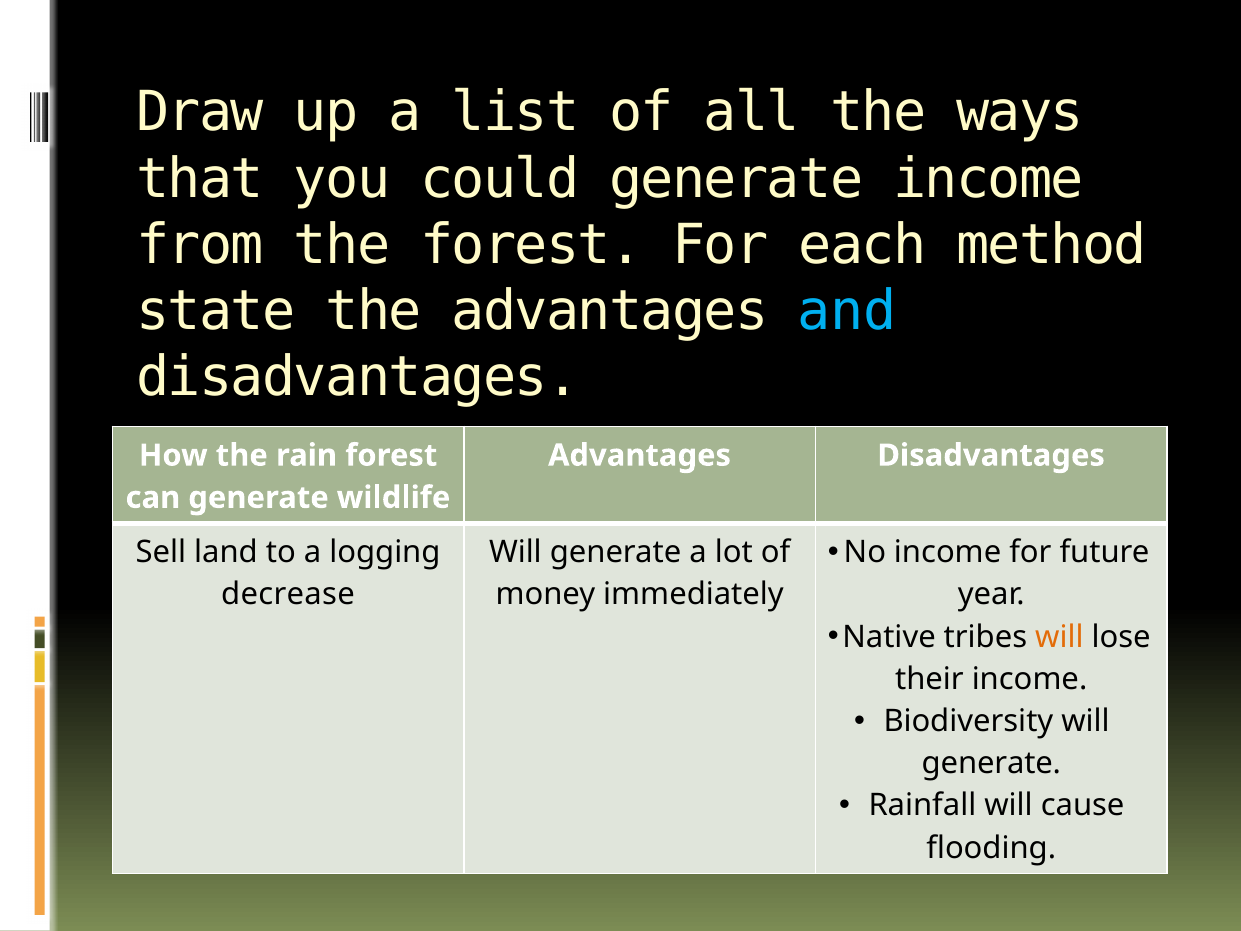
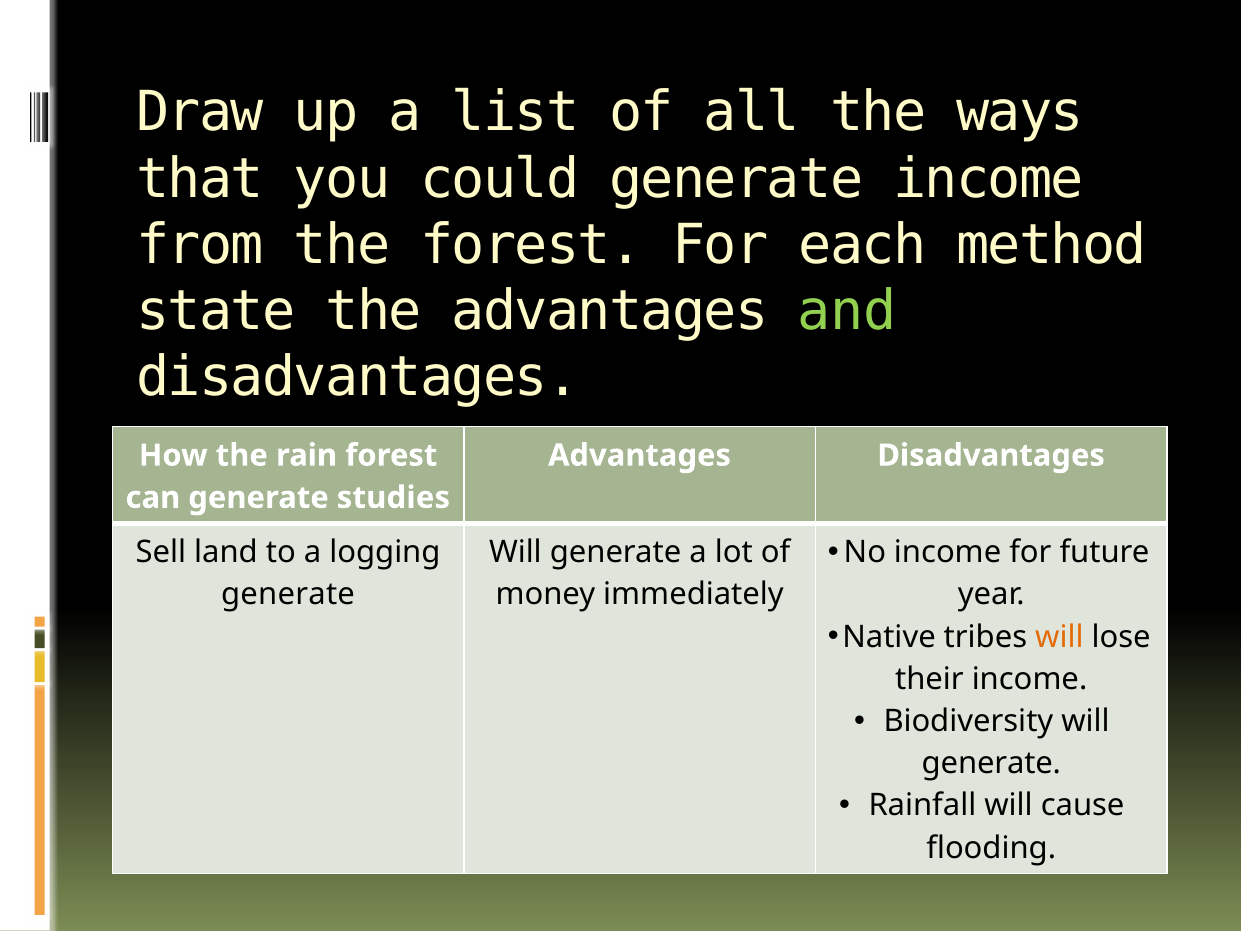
and colour: light blue -> light green
wildlife: wildlife -> studies
decrease at (288, 594): decrease -> generate
